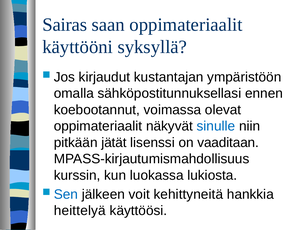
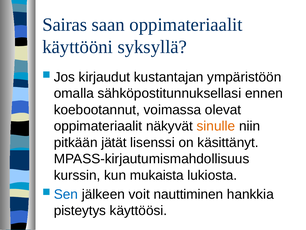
sinulle colour: blue -> orange
vaaditaan: vaaditaan -> käsittänyt
luokassa: luokassa -> mukaista
kehittyneitä: kehittyneitä -> nauttiminen
heittelyä: heittelyä -> pisteytys
